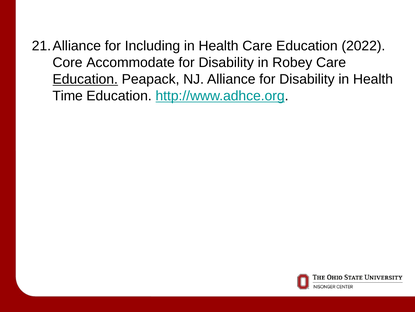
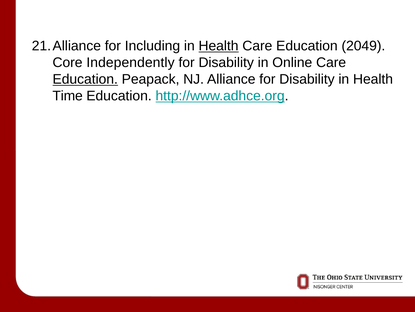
Health at (219, 46) underline: none -> present
2022: 2022 -> 2049
Accommodate: Accommodate -> Independently
Robey: Robey -> Online
